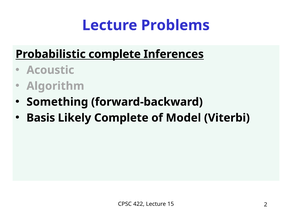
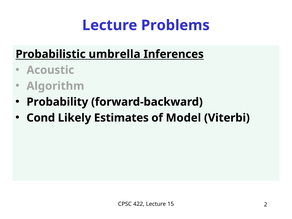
Probabilistic complete: complete -> umbrella
Something: Something -> Probability
Basis: Basis -> Cond
Likely Complete: Complete -> Estimates
